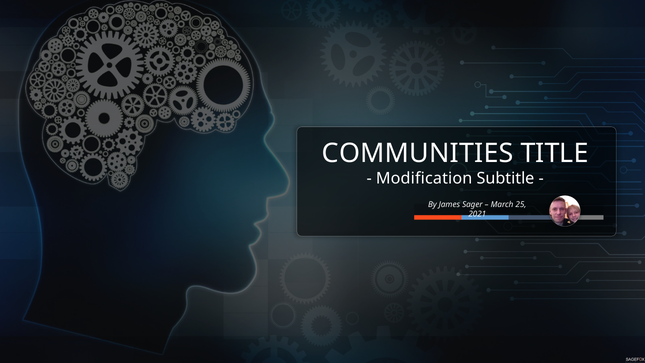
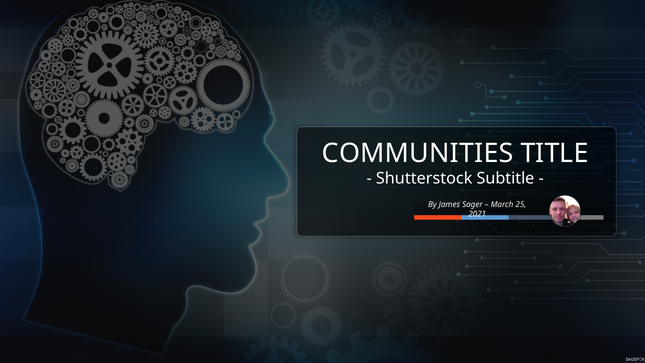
Modification: Modification -> Shutterstock
